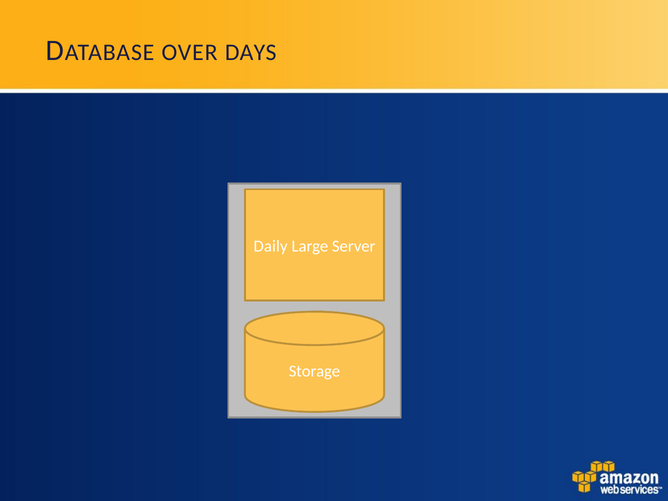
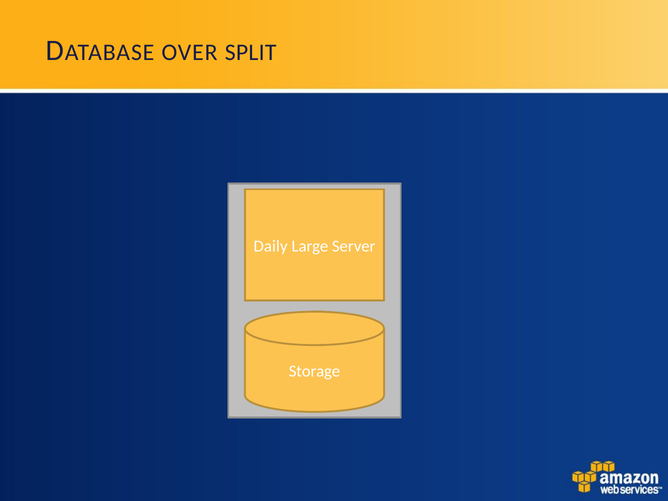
DAYS: DAYS -> SPLIT
